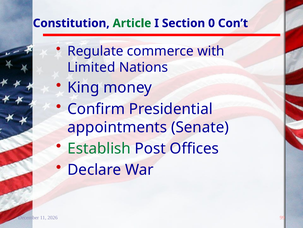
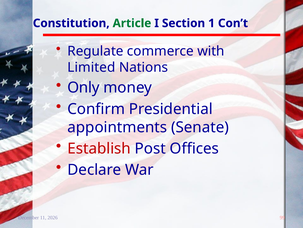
0: 0 -> 1
King: King -> Only
Establish colour: green -> red
